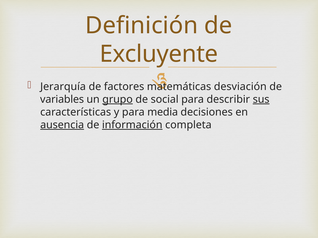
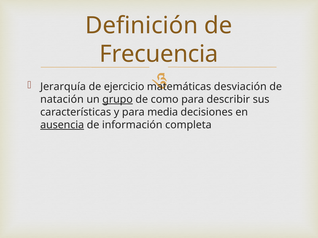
Excluyente: Excluyente -> Frecuencia
factores: factores -> ejercicio
variables: variables -> natación
social: social -> como
sus underline: present -> none
información underline: present -> none
